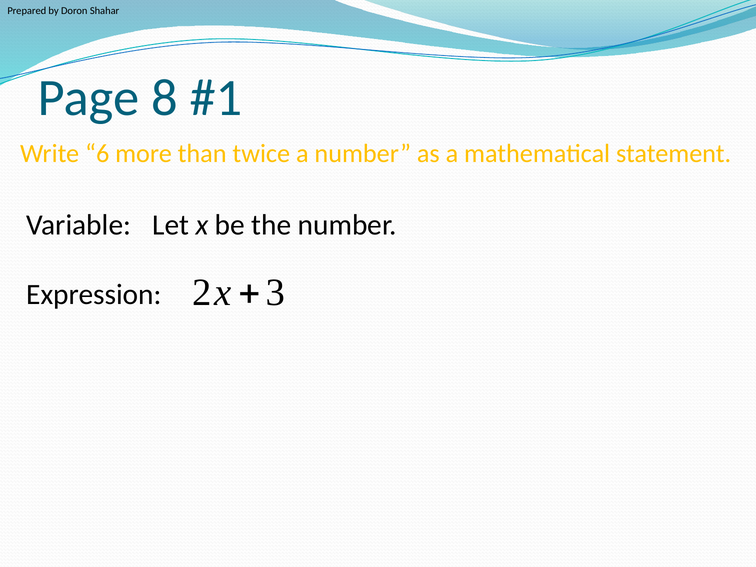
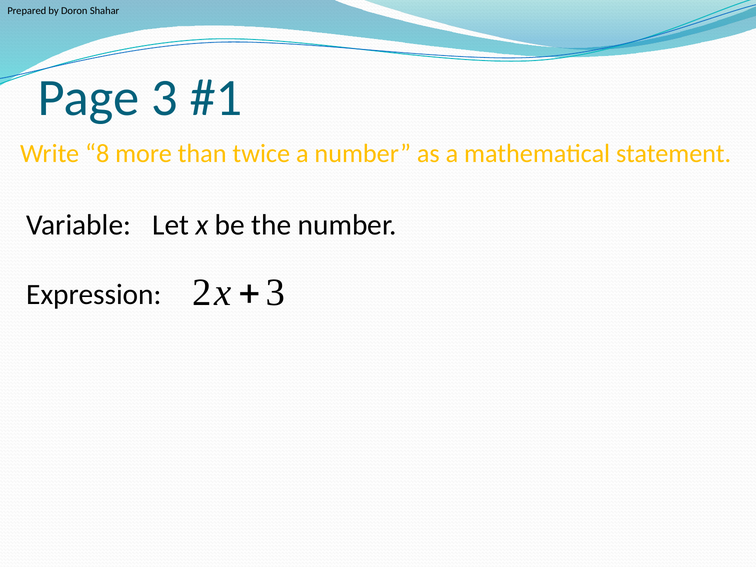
Page 8: 8 -> 3
6: 6 -> 8
